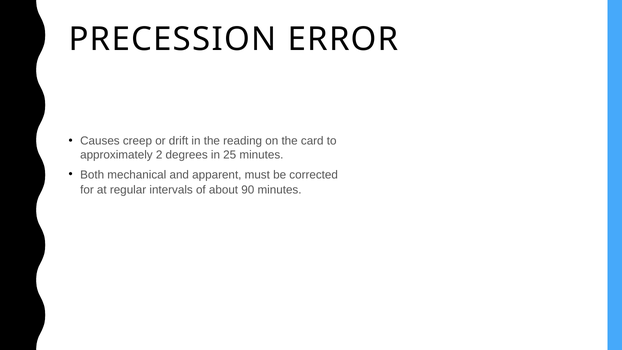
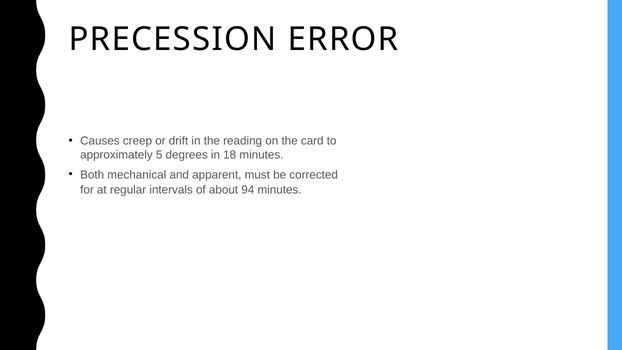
2: 2 -> 5
25: 25 -> 18
90: 90 -> 94
